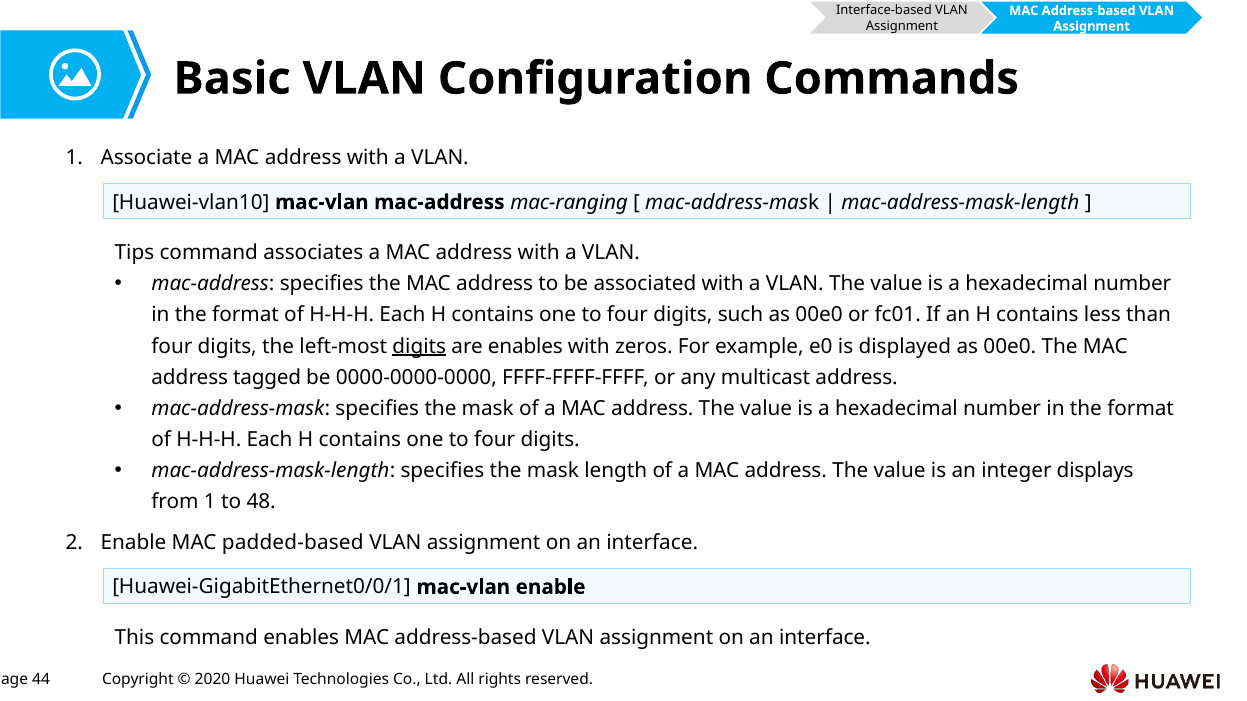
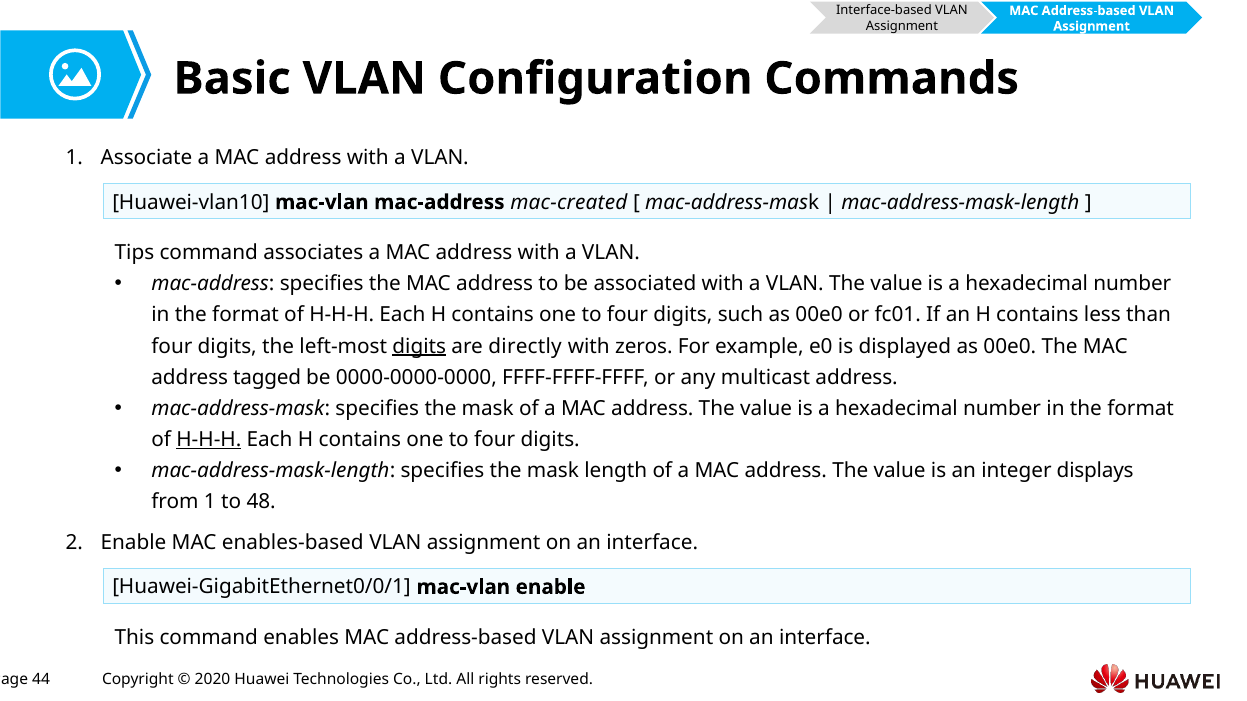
mac-ranging: mac-ranging -> mac-created
are enables: enables -> directly
H-H-H at (209, 440) underline: none -> present
padded-based: padded-based -> enables-based
